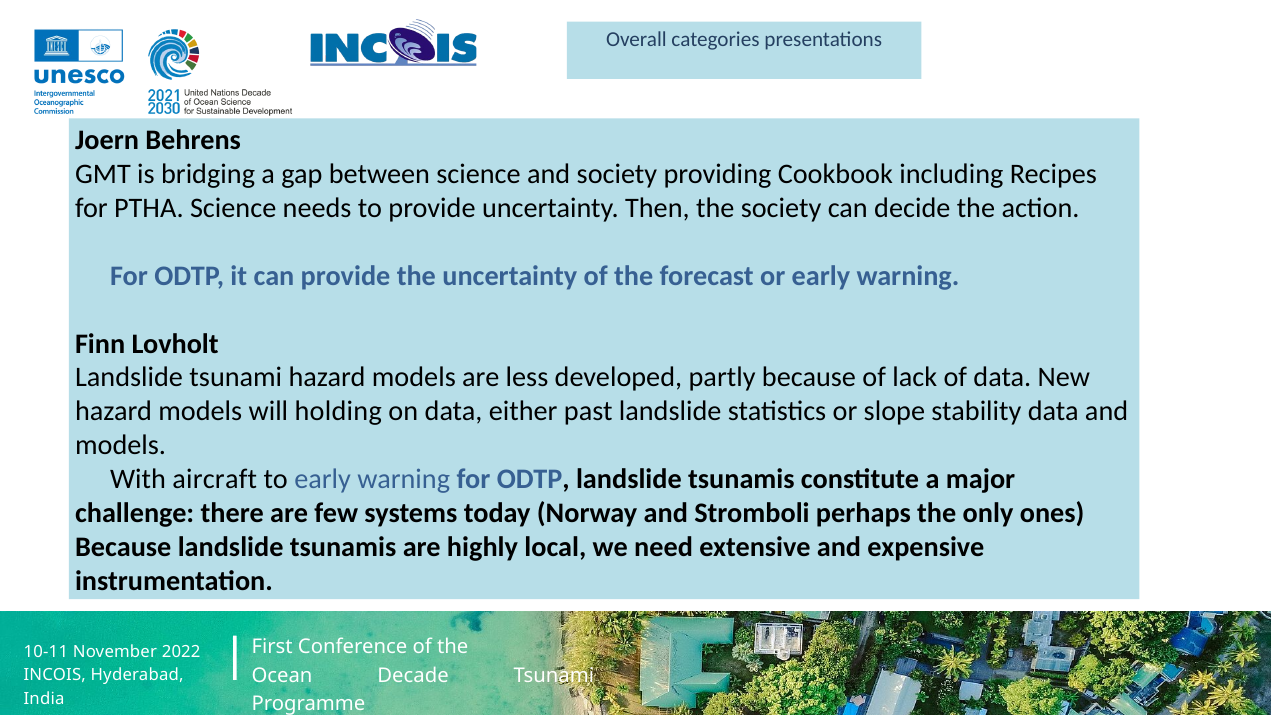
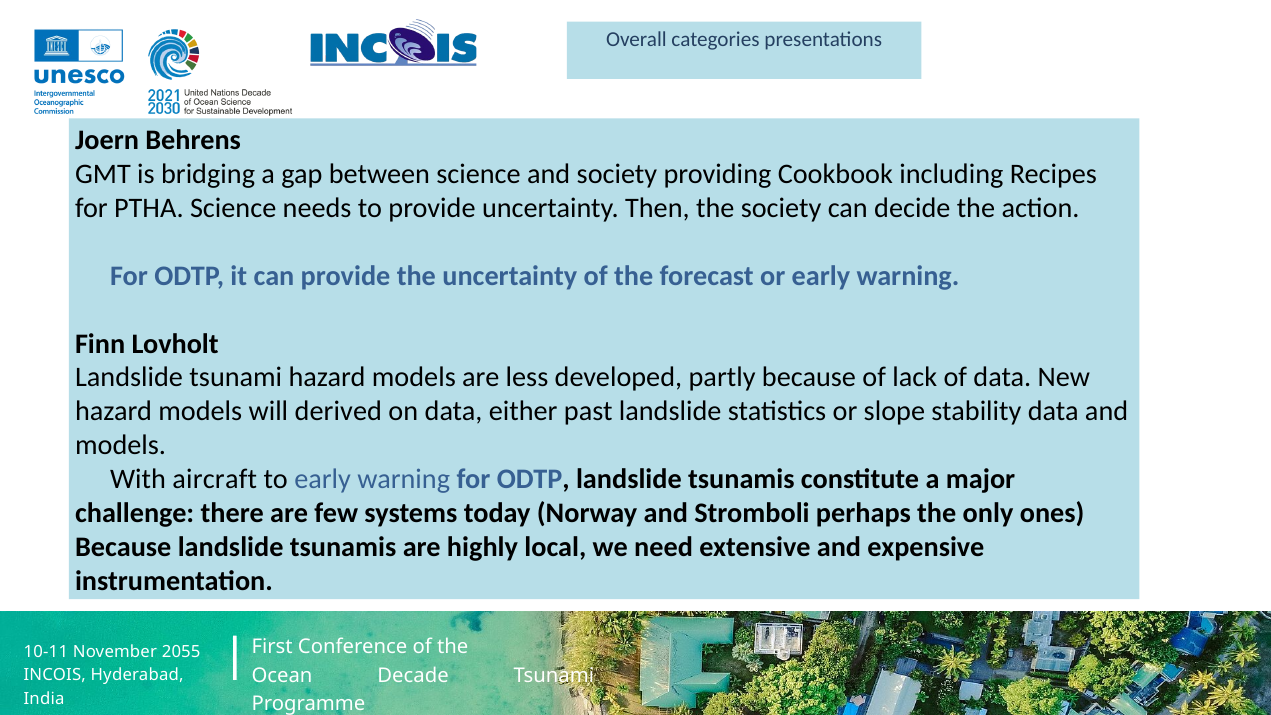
holding: holding -> derived
2022: 2022 -> 2055
